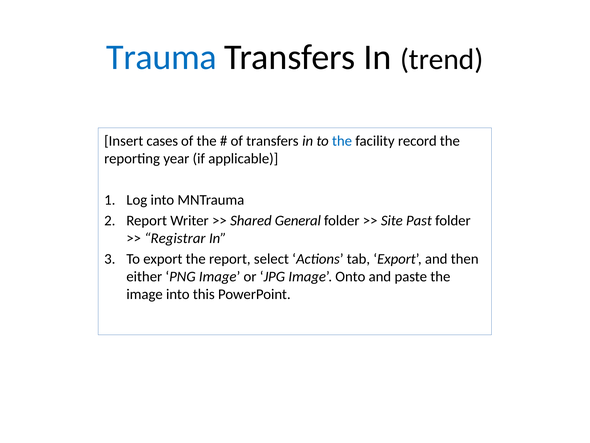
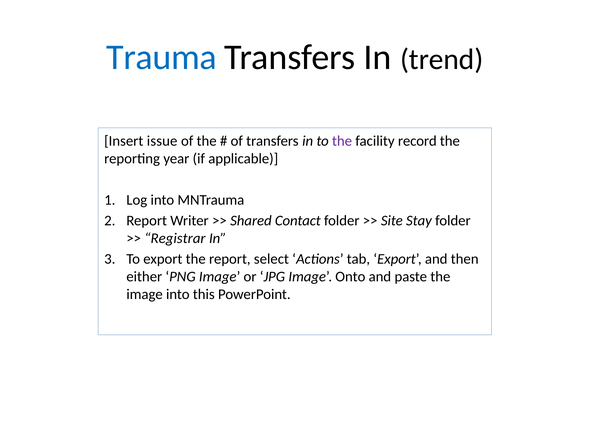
cases: cases -> issue
the at (342, 141) colour: blue -> purple
General: General -> Contact
Past: Past -> Stay
